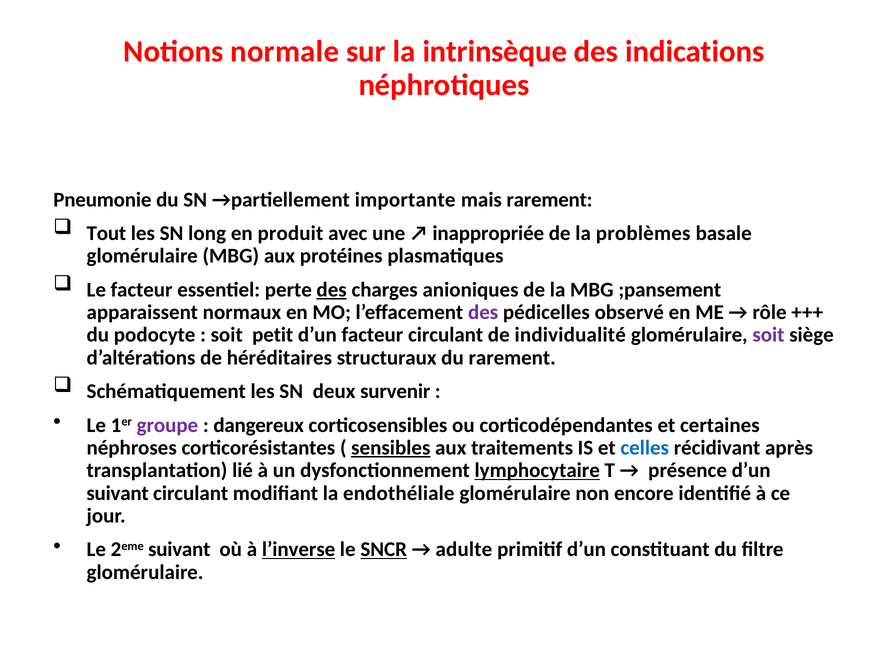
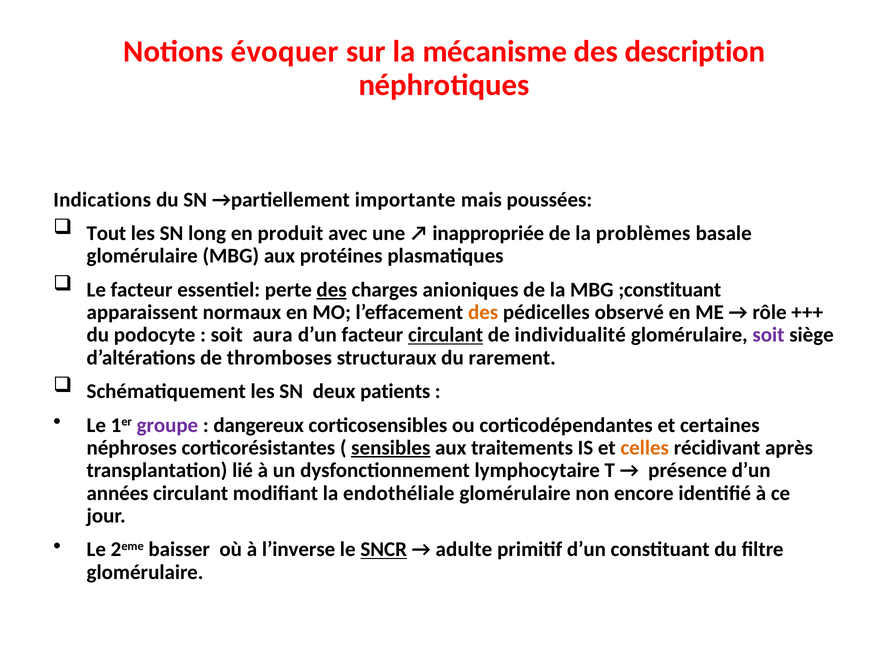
normale: normale -> évoquer
intrinsèque: intrinsèque -> mécanisme
indications: indications -> description
Pneumonie: Pneumonie -> Indications
mais rarement: rarement -> poussées
;pansement: ;pansement -> ;constituant
des at (483, 312) colour: purple -> orange
petit: petit -> aura
circulant at (446, 335) underline: none -> present
héréditaires: héréditaires -> thromboses
survenir: survenir -> patients
celles colour: blue -> orange
lymphocytaire underline: present -> none
suivant at (118, 493): suivant -> années
2eme suivant: suivant -> baisser
l’inverse underline: present -> none
